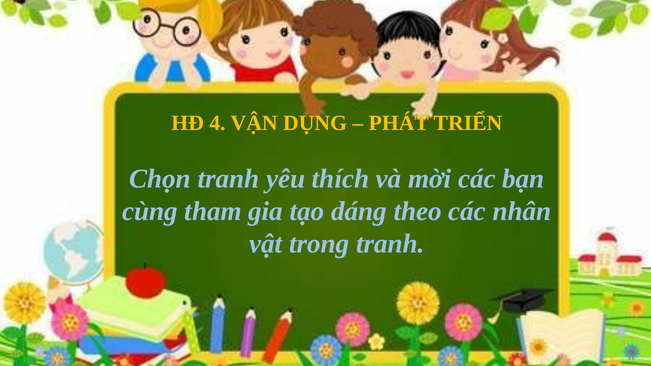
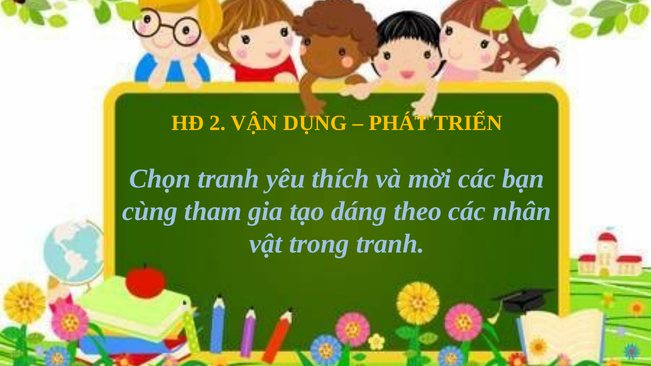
4: 4 -> 2
